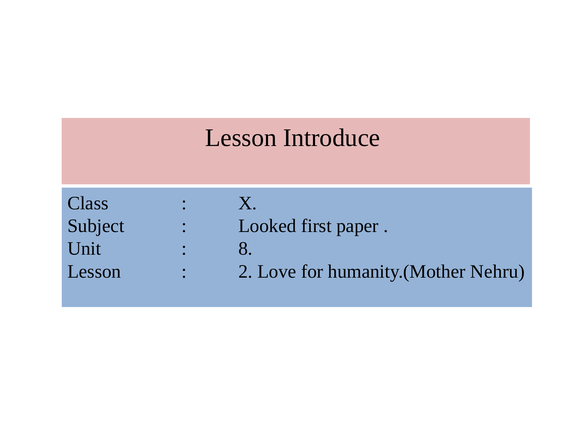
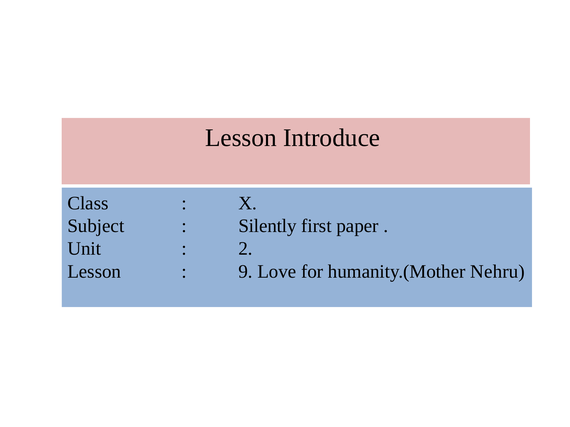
Looked: Looked -> Silently
8: 8 -> 2
2: 2 -> 9
